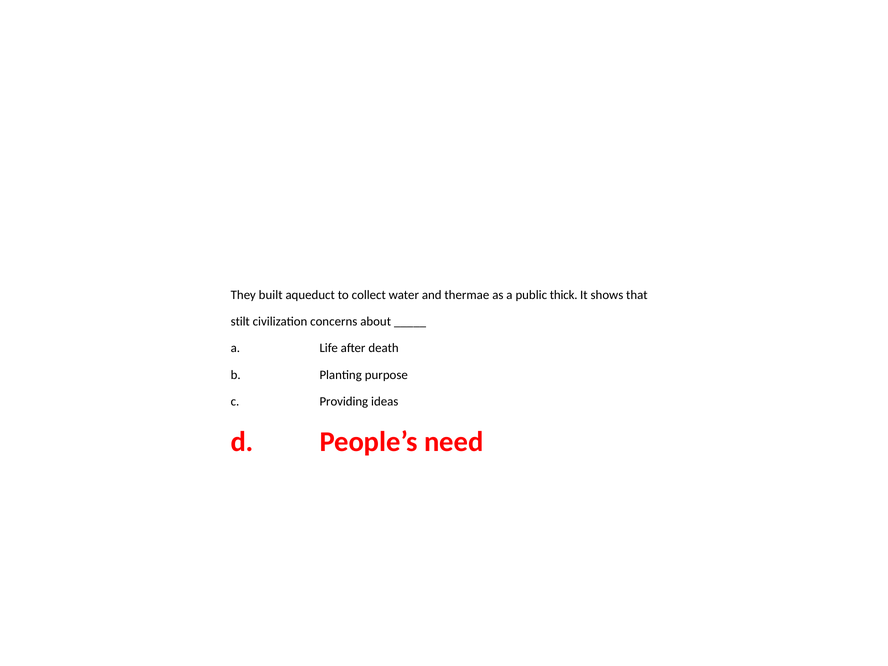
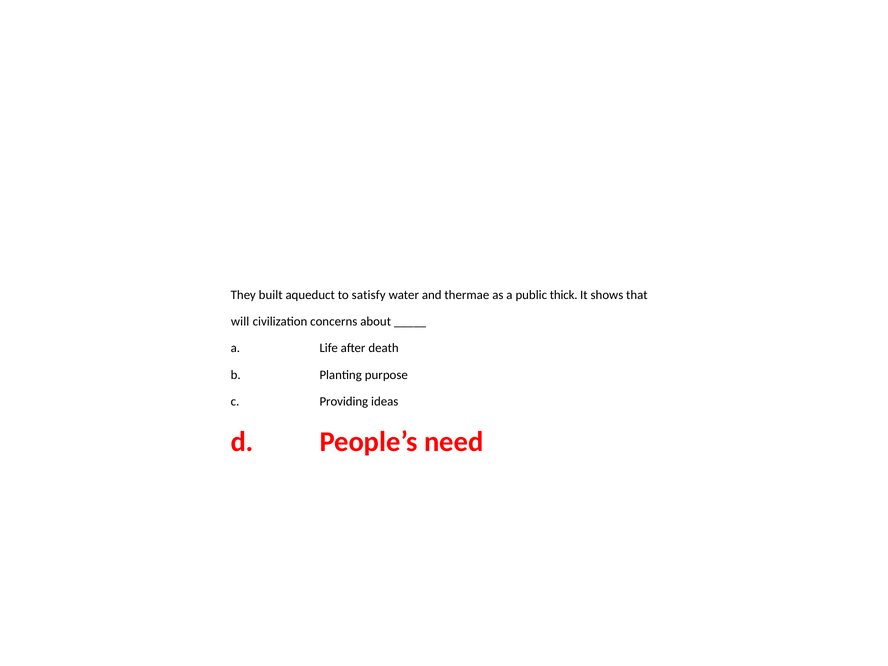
collect: collect -> satisfy
stilt: stilt -> will
